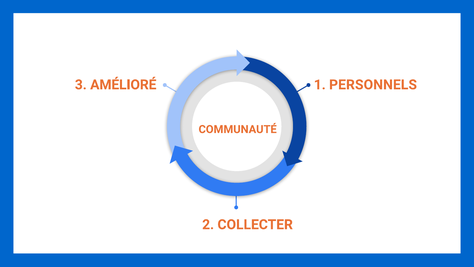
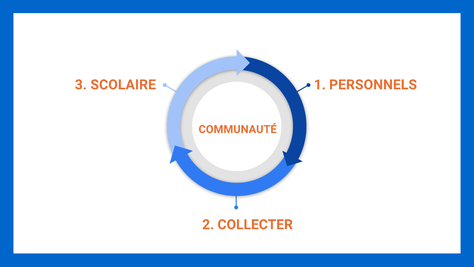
AMÉLIORÉ: AMÉLIORÉ -> SCOLAIRE
